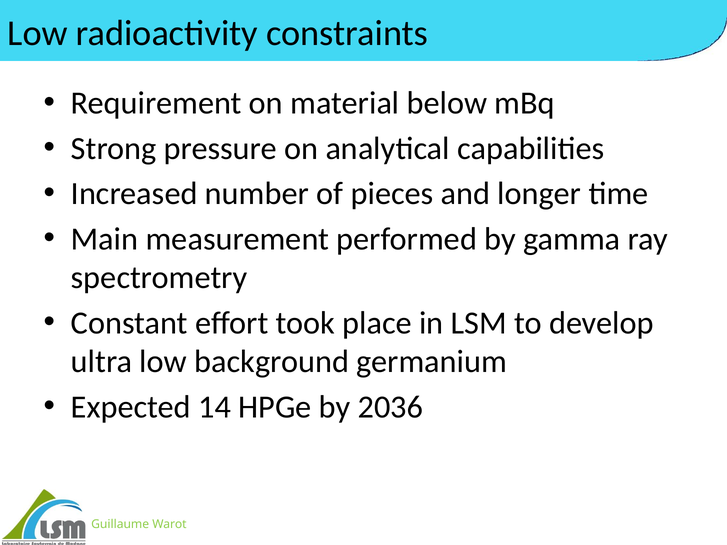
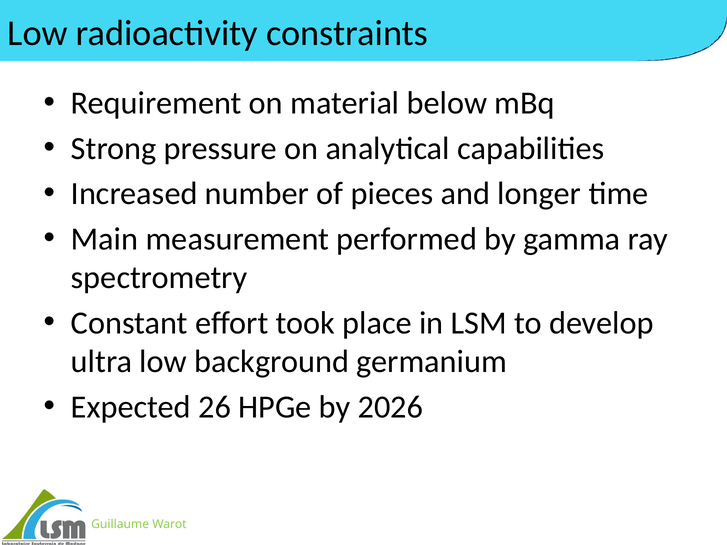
14: 14 -> 26
2036: 2036 -> 2026
